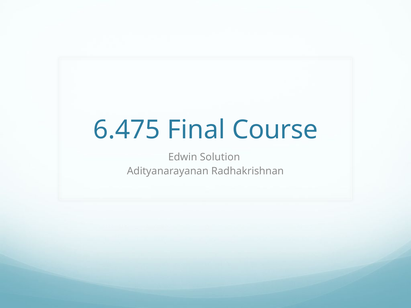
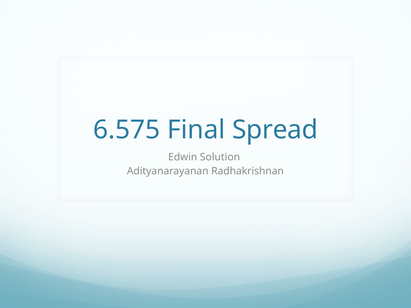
6.475: 6.475 -> 6.575
Course: Course -> Spread
